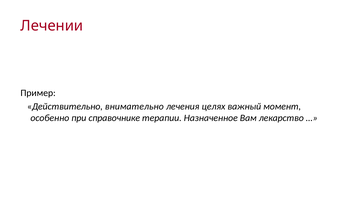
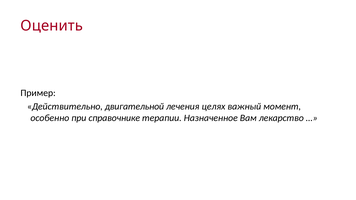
Лечении: Лечении -> Оценить
внимательно: внимательно -> двигательной
